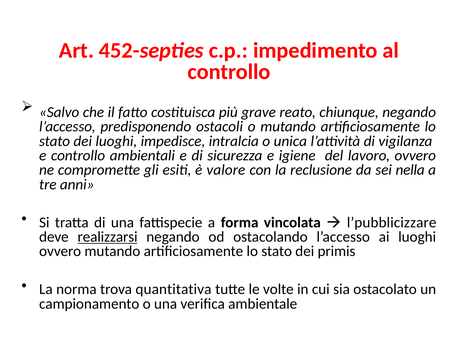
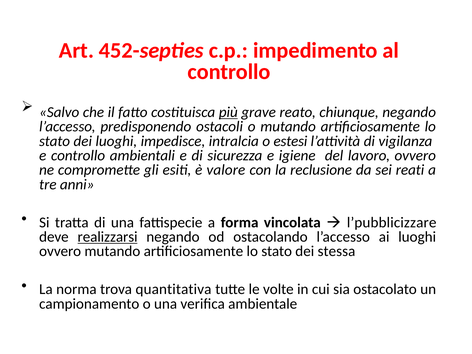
più underline: none -> present
unica: unica -> estesi
nella: nella -> reati
primis: primis -> stessa
